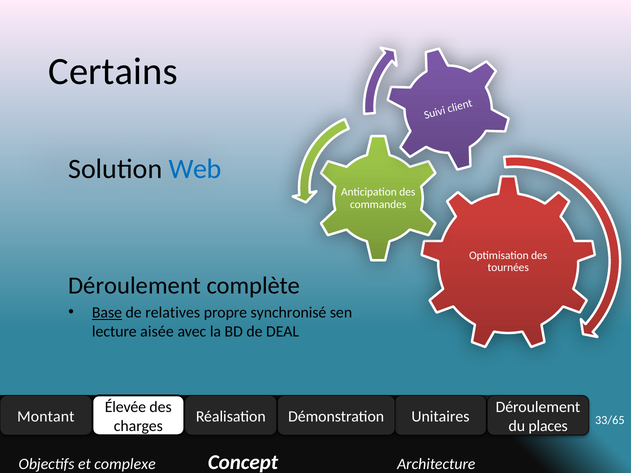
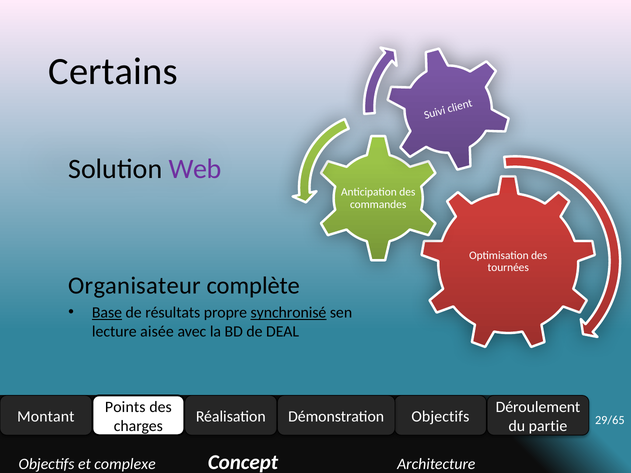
Web colour: blue -> purple
Déroulement at (135, 286): Déroulement -> Organisateur
relatives: relatives -> résultats
synchronisé underline: none -> present
Élevée: Élevée -> Points
Réalisation Unitaires: Unitaires -> Objectifs
33/65: 33/65 -> 29/65
places: places -> partie
